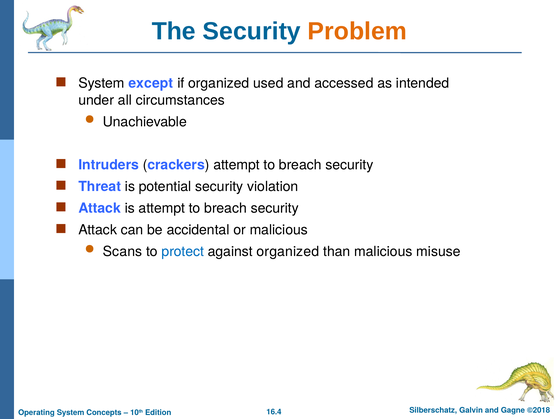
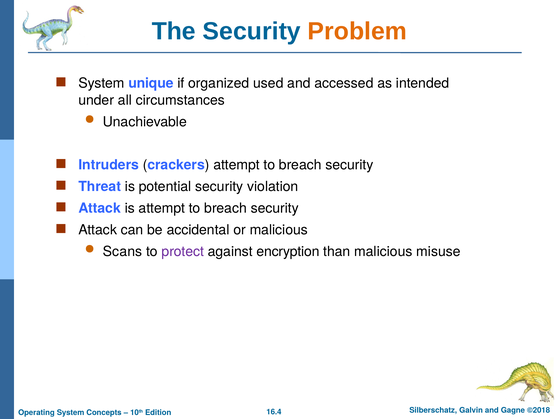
except: except -> unique
protect colour: blue -> purple
against organized: organized -> encryption
